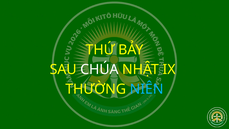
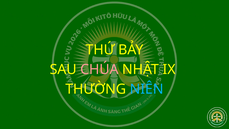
CHÚA colour: white -> pink
